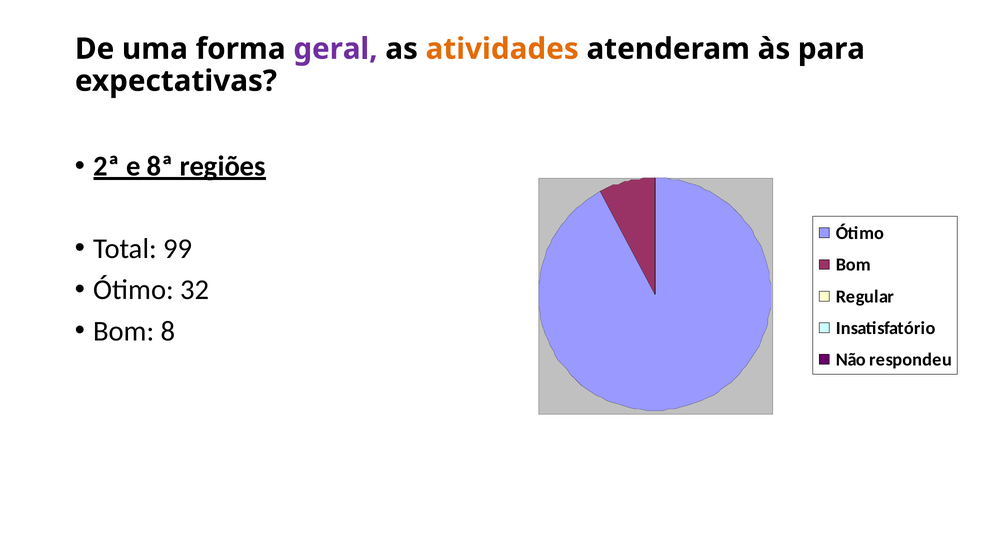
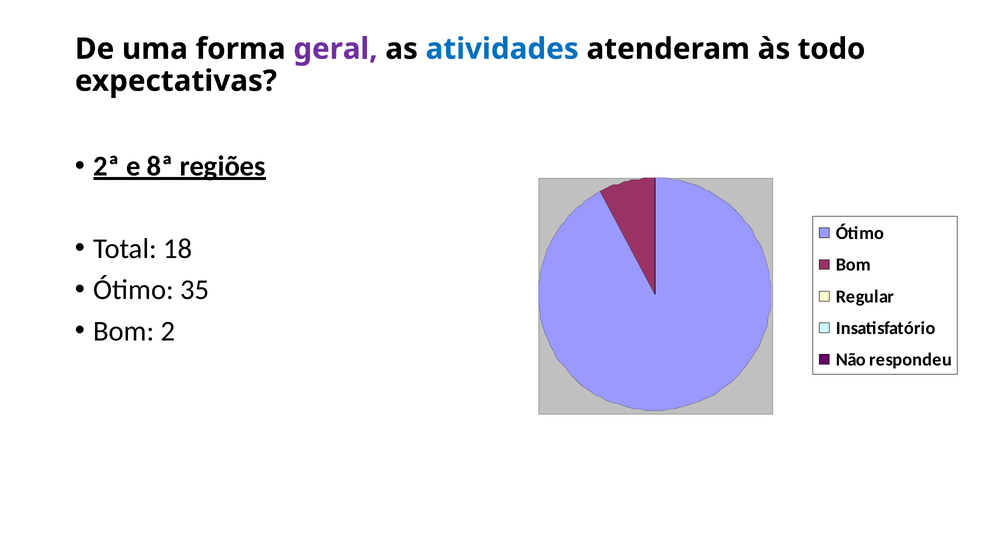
atividades colour: orange -> blue
para: para -> todo
99: 99 -> 18
32: 32 -> 35
8: 8 -> 2
